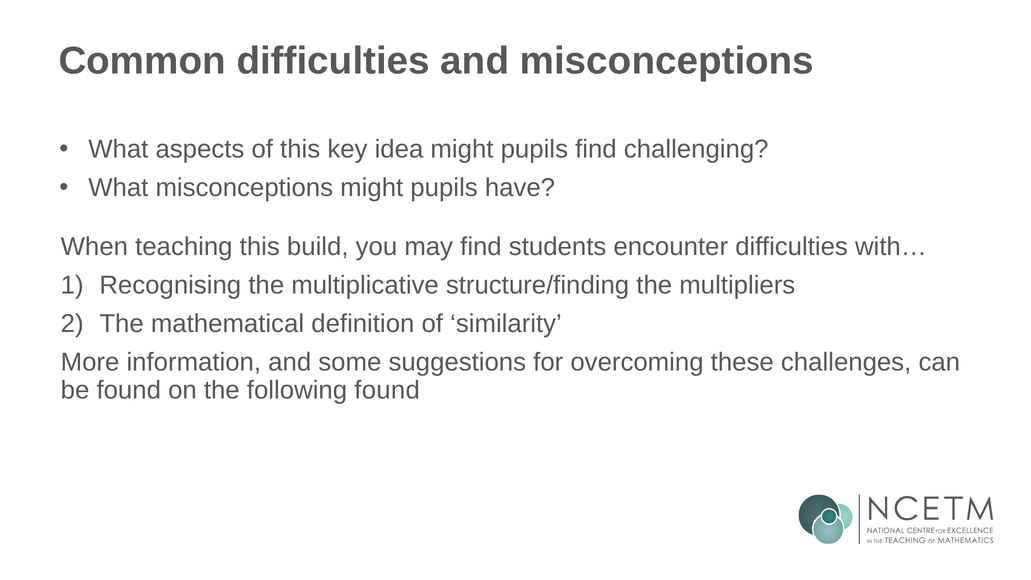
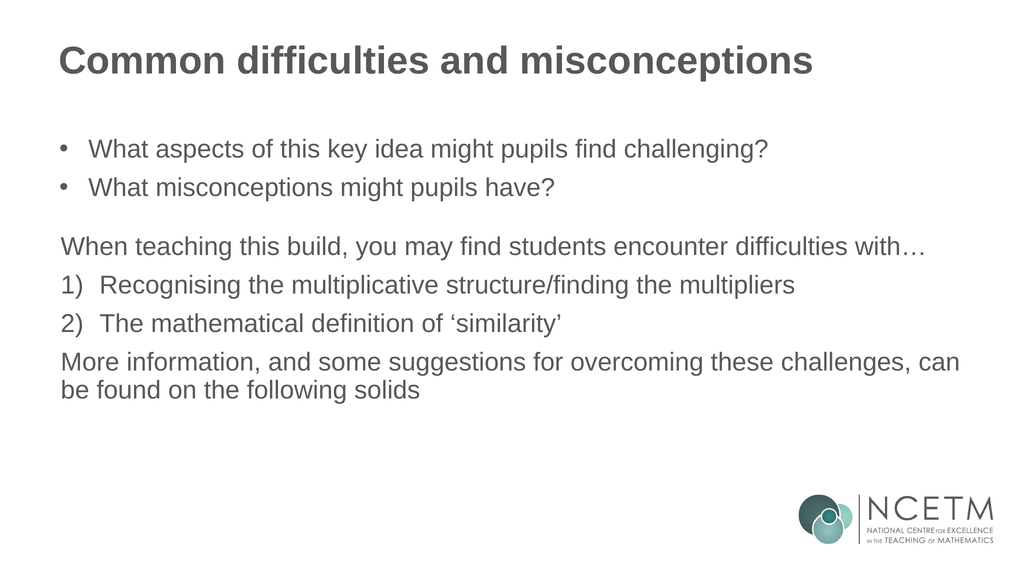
following found: found -> solids
